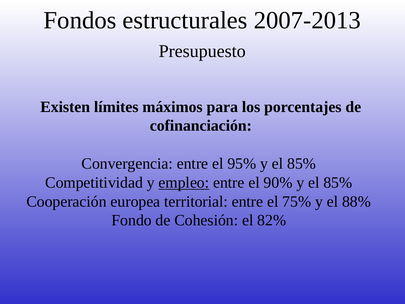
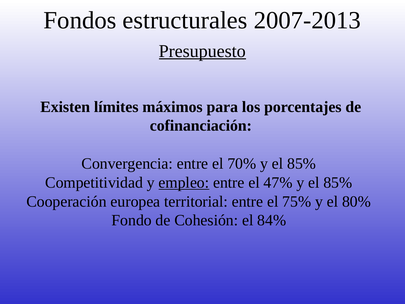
Presupuesto underline: none -> present
95%: 95% -> 70%
90%: 90% -> 47%
88%: 88% -> 80%
82%: 82% -> 84%
